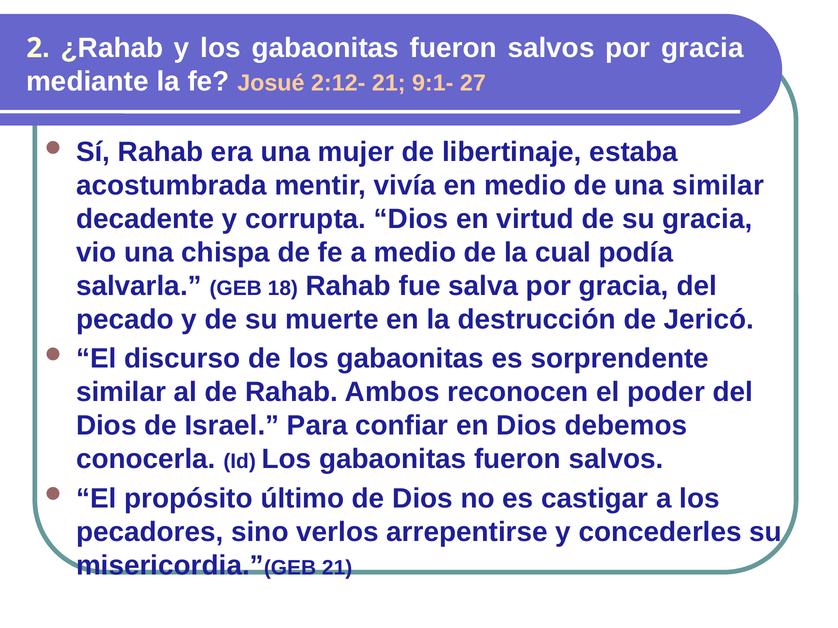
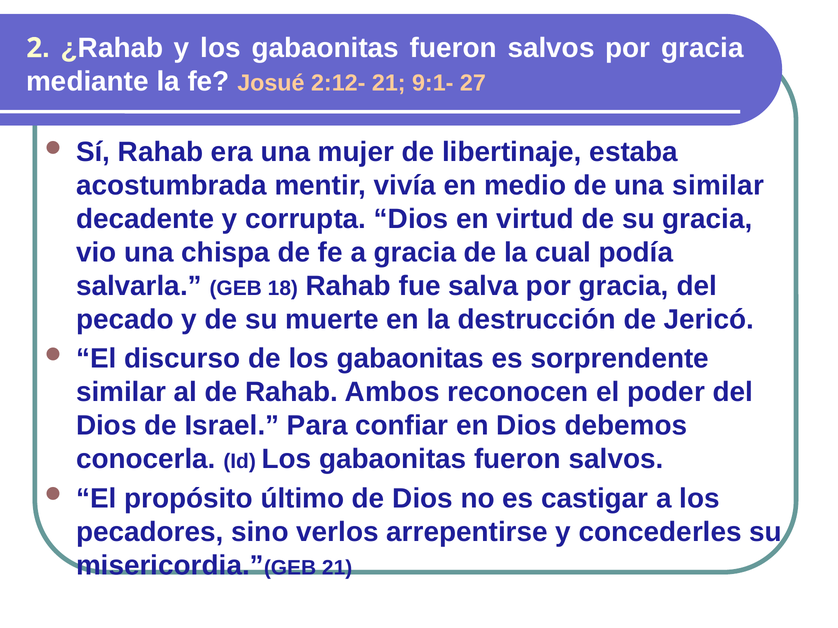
a medio: medio -> gracia
